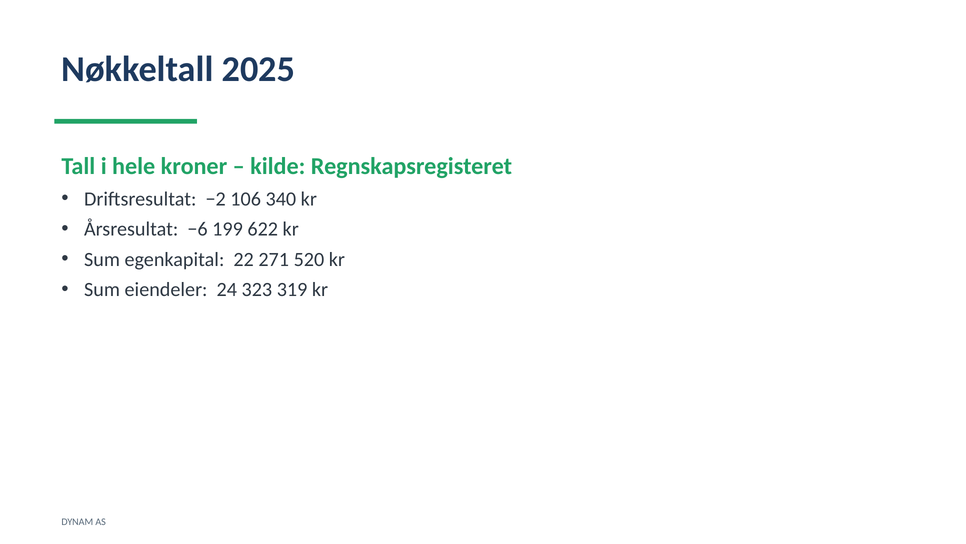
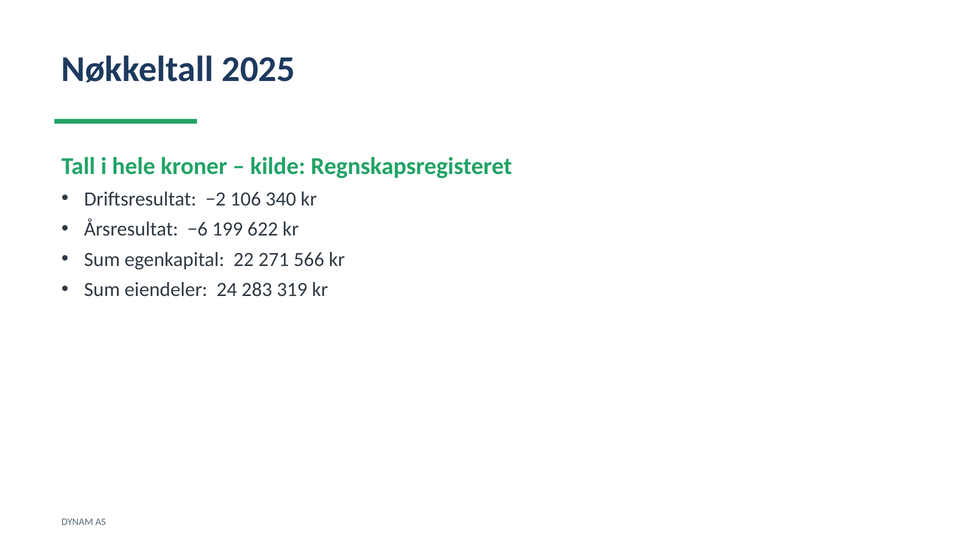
520: 520 -> 566
323: 323 -> 283
